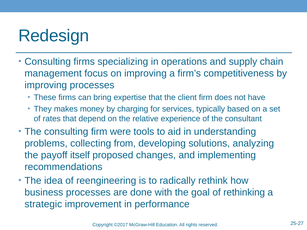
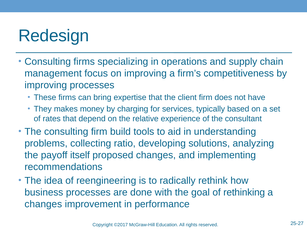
were: were -> build
from: from -> ratio
strategic at (43, 204): strategic -> changes
